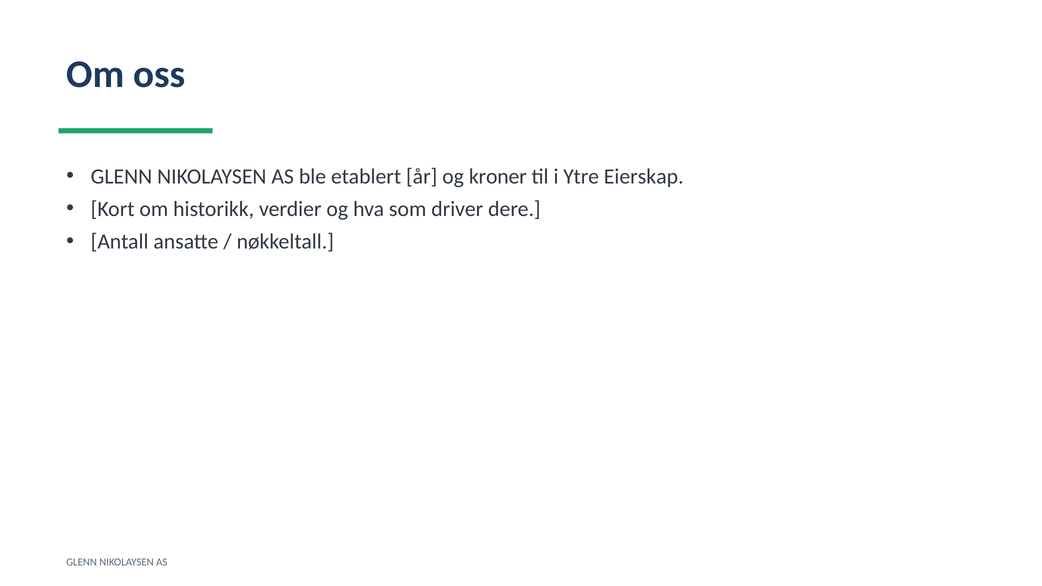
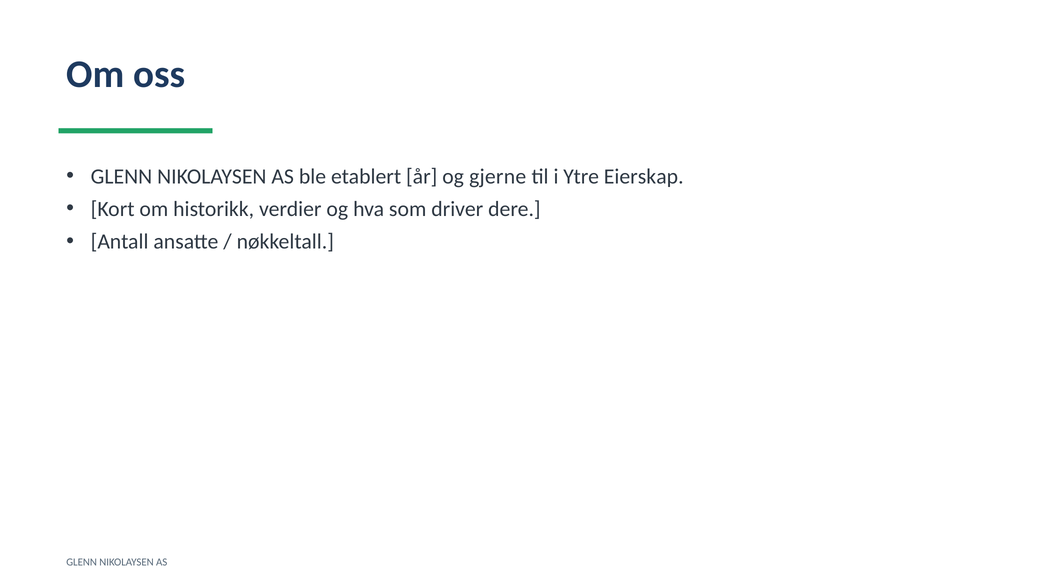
kroner: kroner -> gjerne
